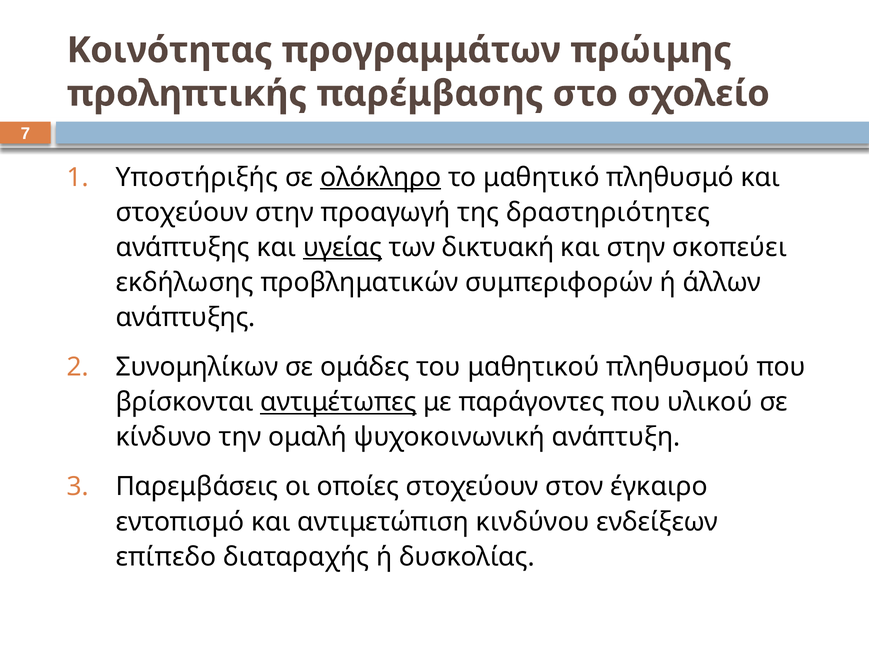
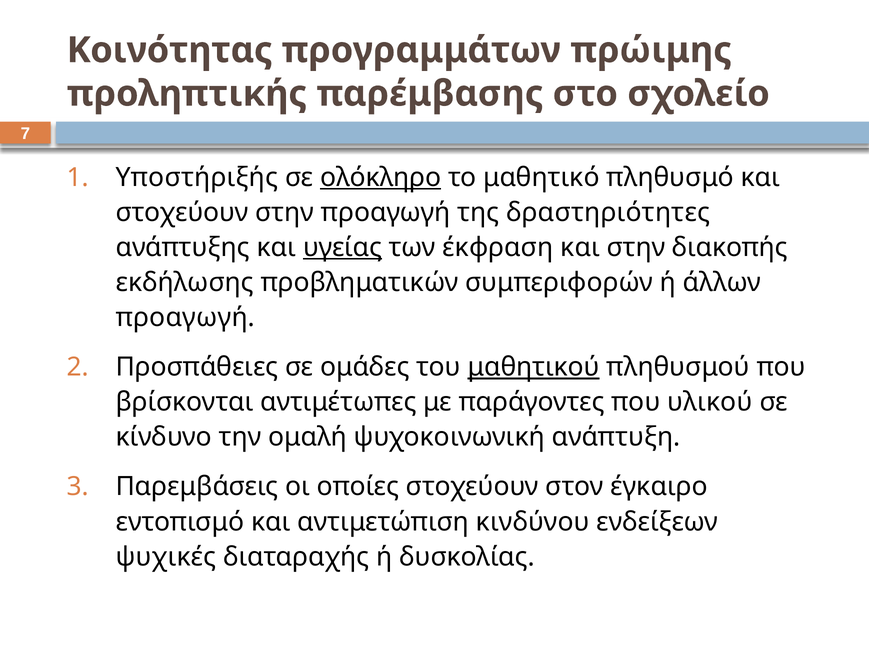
δικτυακή: δικτυακή -> έκφραση
σκοπεύει: σκοπεύει -> διακοπής
ανάπτυξης at (186, 317): ανάπτυξης -> προαγωγή
Συνομηλίκων: Συνομηλίκων -> Προσπάθειες
μαθητικού underline: none -> present
αντιμέτωπες underline: present -> none
επίπεδο: επίπεδο -> ψυχικές
